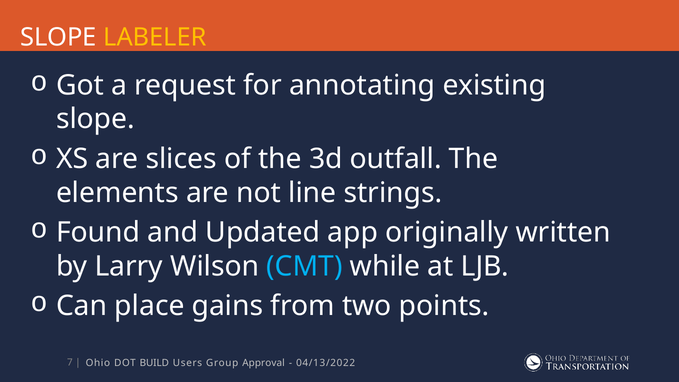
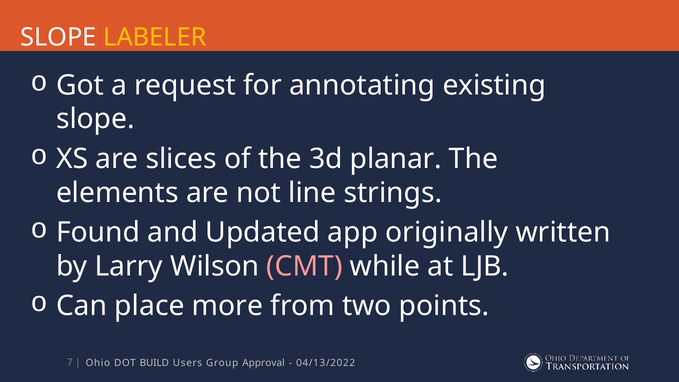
outfall: outfall -> planar
CMT colour: light blue -> pink
gains: gains -> more
